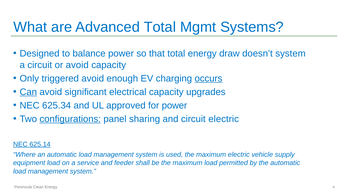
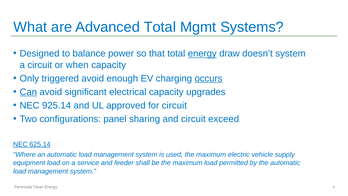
energy at (202, 54) underline: none -> present
or avoid: avoid -> when
625.34: 625.34 -> 925.14
for power: power -> circuit
configurations underline: present -> none
circuit electric: electric -> exceed
